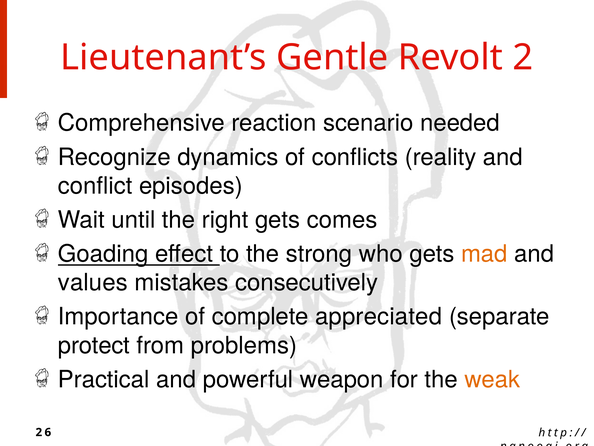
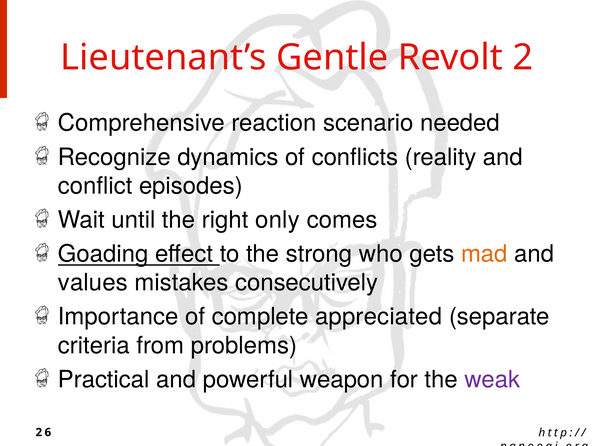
right gets: gets -> only
protect: protect -> criteria
weak colour: orange -> purple
